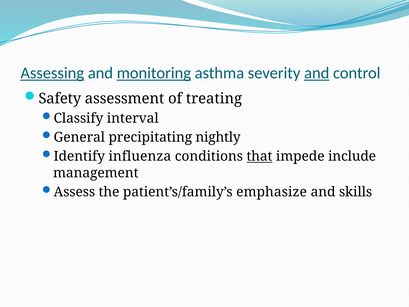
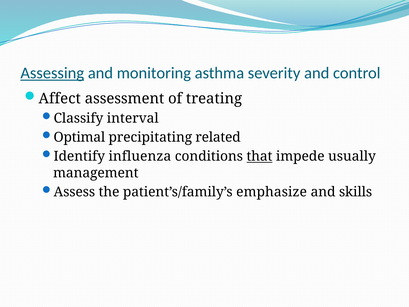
monitoring underline: present -> none
and at (317, 73) underline: present -> none
Safety: Safety -> Affect
General: General -> Optimal
nightly: nightly -> related
include: include -> usually
